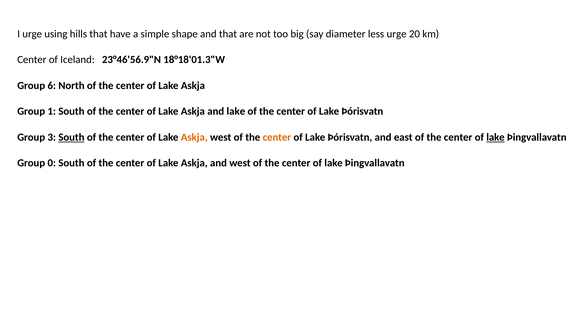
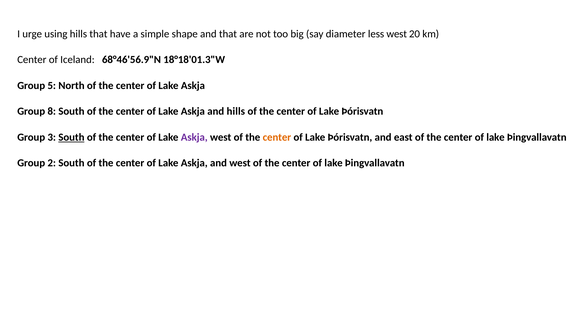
less urge: urge -> west
23°46'56.9"N: 23°46'56.9"N -> 68°46'56.9"N
6: 6 -> 5
1: 1 -> 8
and lake: lake -> hills
Askja at (194, 137) colour: orange -> purple
lake at (496, 137) underline: present -> none
0: 0 -> 2
